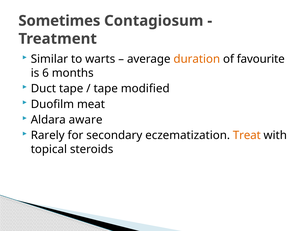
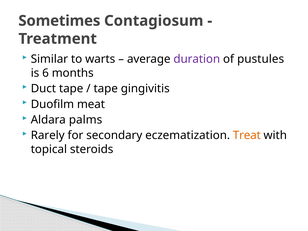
duration colour: orange -> purple
favourite: favourite -> pustules
modified: modified -> gingivitis
aware: aware -> palms
